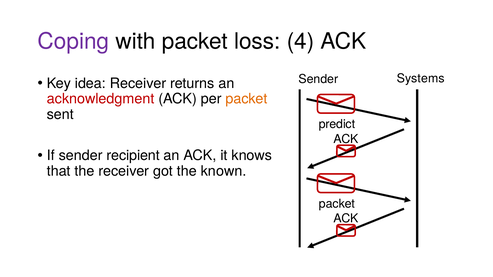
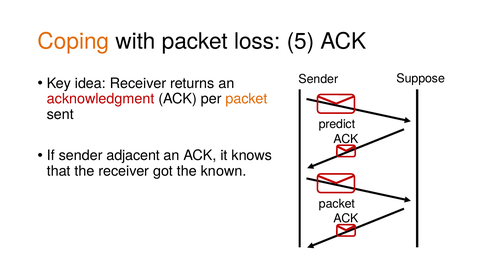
Coping colour: purple -> orange
4: 4 -> 5
Systems: Systems -> Suppose
recipient: recipient -> adjacent
